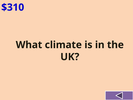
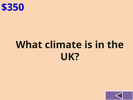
$310: $310 -> $350
